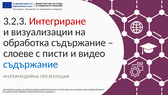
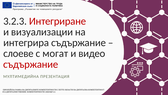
обработка: обработка -> интегрира
писти: писти -> могат
съдържание at (31, 64) colour: blue -> red
